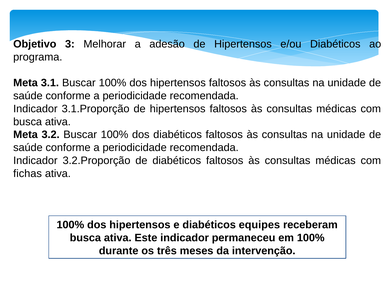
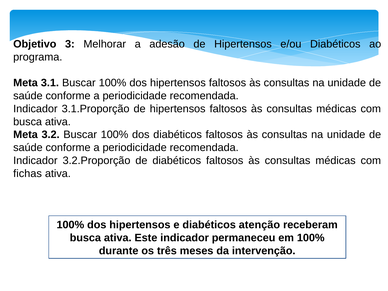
equipes: equipes -> atenção
